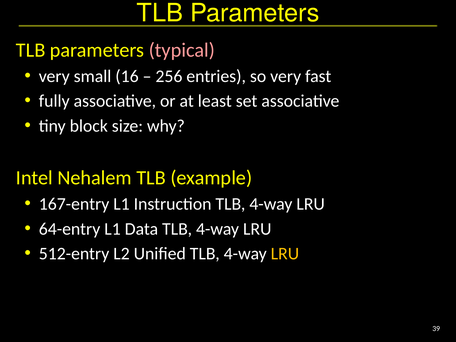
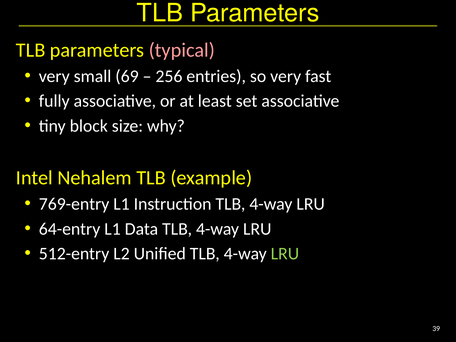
16: 16 -> 69
167-entry: 167-entry -> 769-entry
LRU at (285, 254) colour: yellow -> light green
